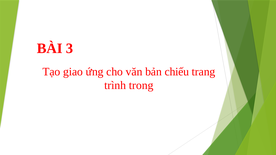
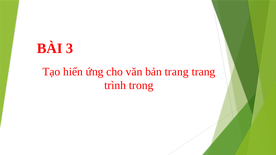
giao: giao -> hiển
bản chiếu: chiếu -> trang
